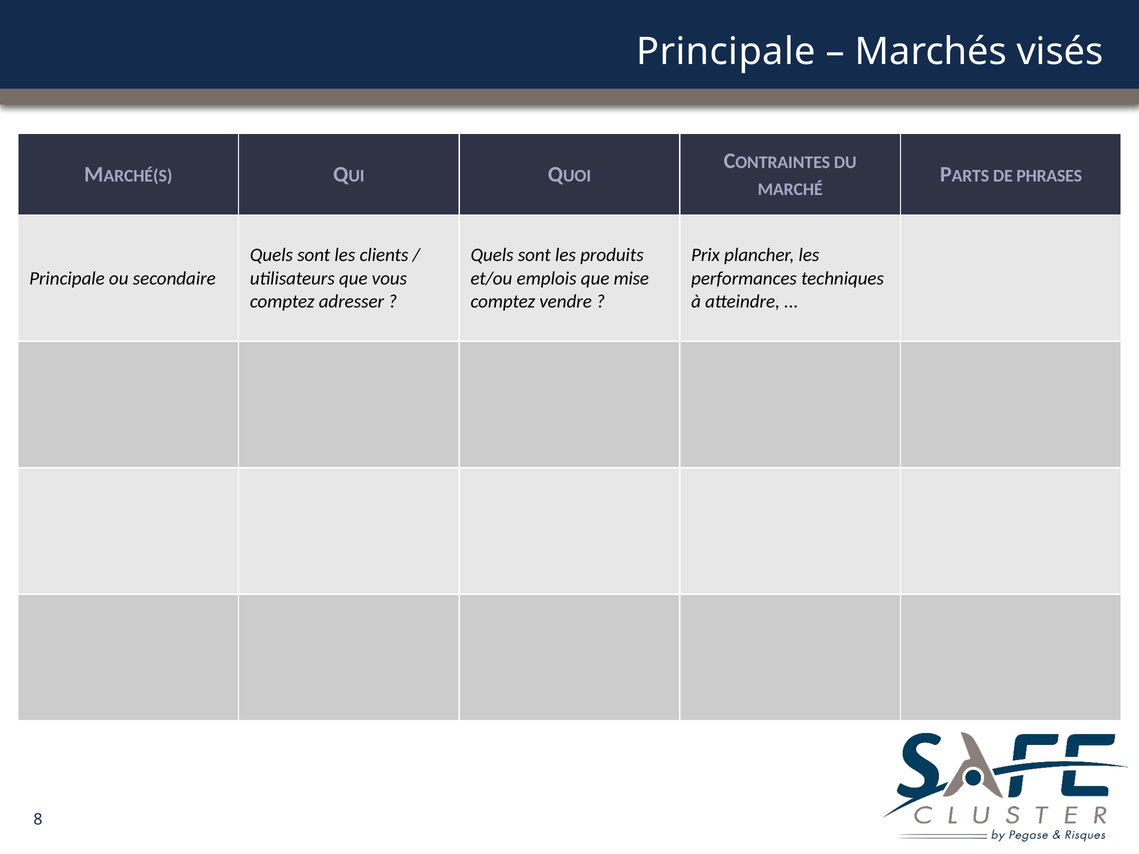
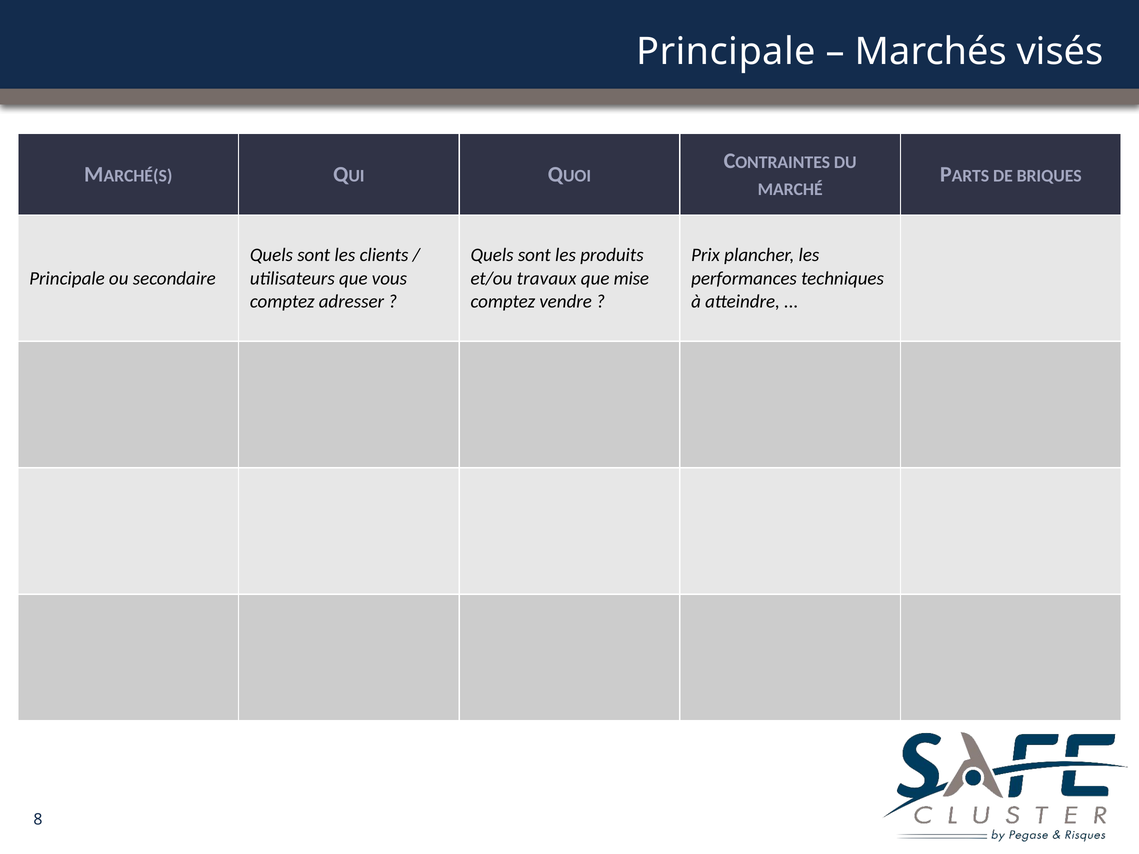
PHRASES: PHRASES -> BRIQUES
emplois: emplois -> travaux
